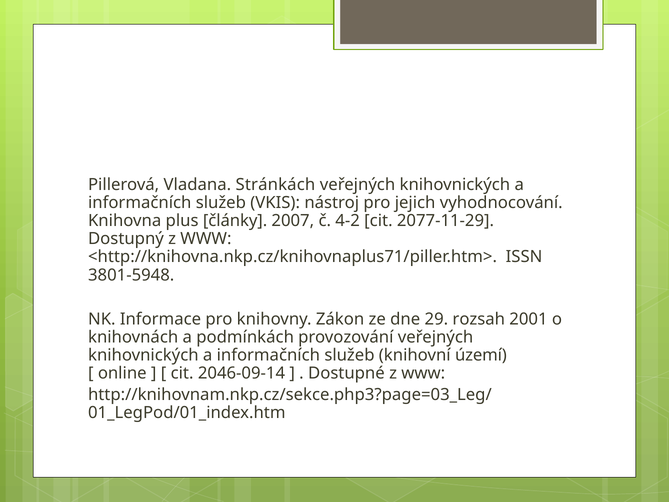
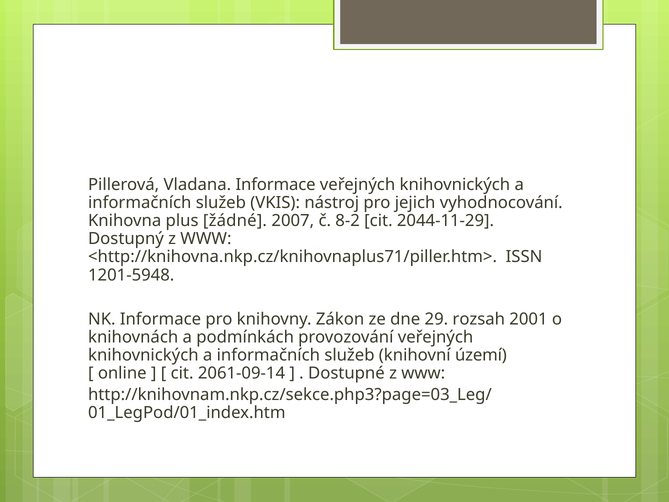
Vladana Stránkách: Stránkách -> Informace
články: články -> žádné
4-2: 4-2 -> 8-2
2077-11-29: 2077-11-29 -> 2044-11-29
3801-5948: 3801-5948 -> 1201-5948
2046-09-14: 2046-09-14 -> 2061-09-14
